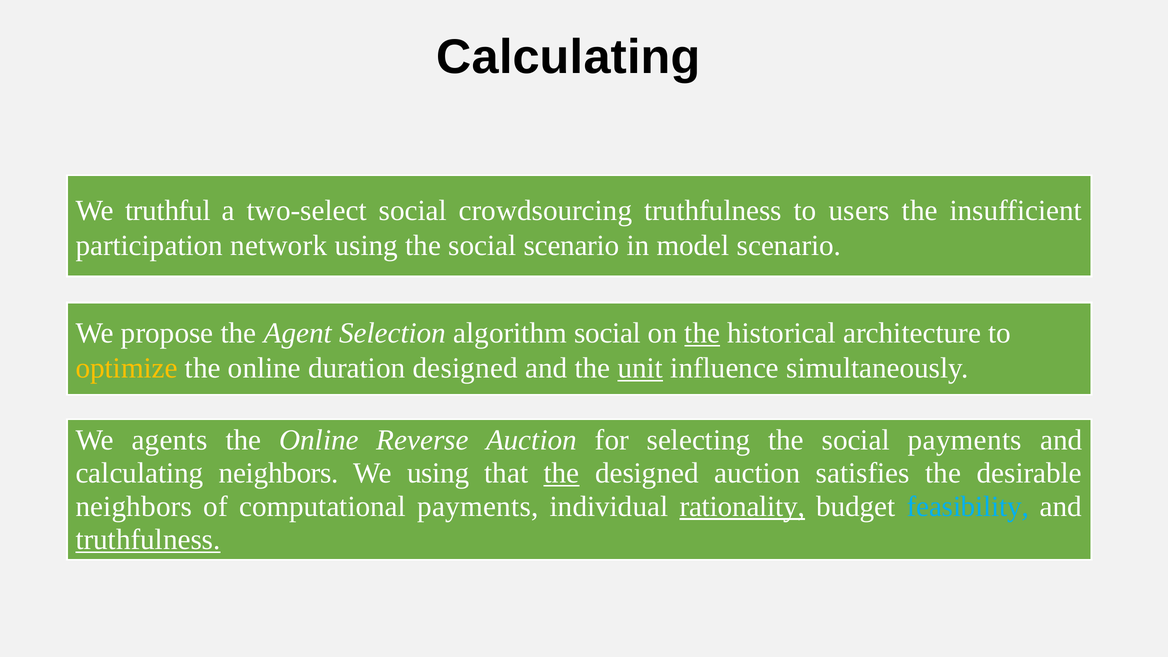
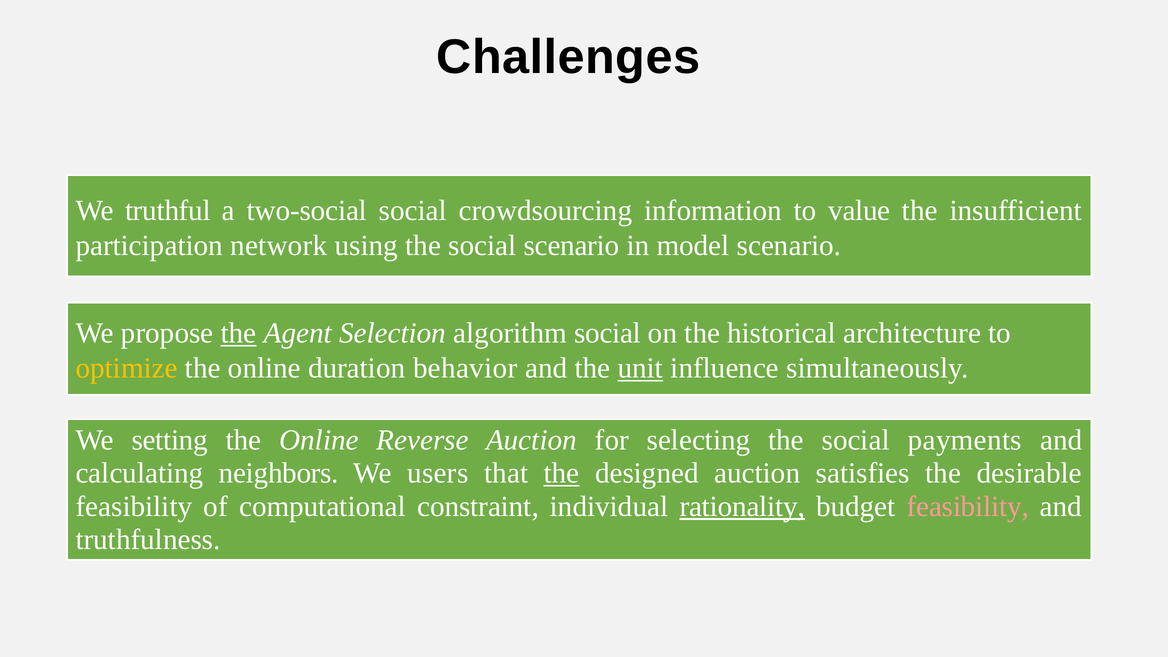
Calculating at (568, 57): Calculating -> Challenges
two-select: two-select -> two-social
crowdsourcing truthfulness: truthfulness -> information
users: users -> value
the at (238, 333) underline: none -> present
the at (702, 333) underline: present -> none
duration designed: designed -> behavior
agents: agents -> setting
We using: using -> users
neighbors at (134, 506): neighbors -> feasibility
computational payments: payments -> constraint
feasibility at (968, 506) colour: light blue -> pink
truthfulness at (148, 540) underline: present -> none
